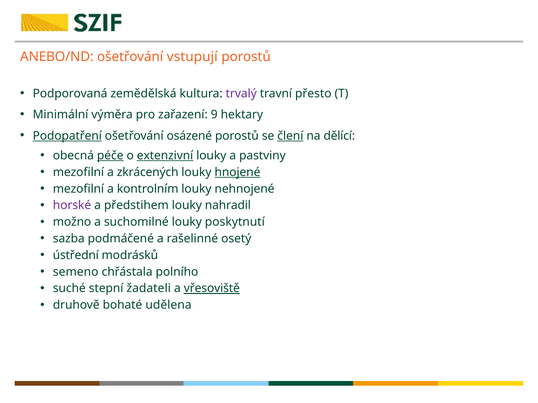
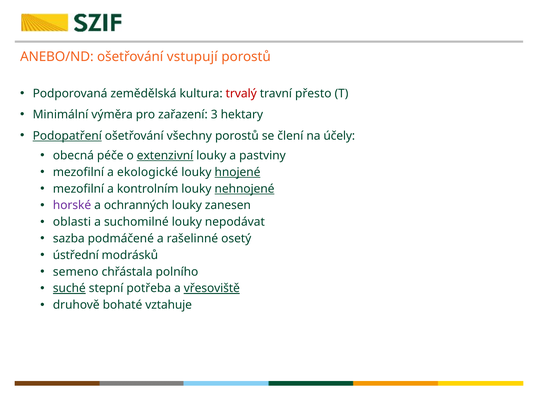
trvalý colour: purple -> red
9: 9 -> 3
osázené: osázené -> všechny
člení underline: present -> none
dělící: dělící -> účely
péče underline: present -> none
zkrácených: zkrácených -> ekologické
nehnojené underline: none -> present
předstihem: předstihem -> ochranných
nahradil: nahradil -> zanesen
možno: možno -> oblasti
poskytnutí: poskytnutí -> nepodávat
suché underline: none -> present
žadateli: žadateli -> potřeba
udělena: udělena -> vztahuje
